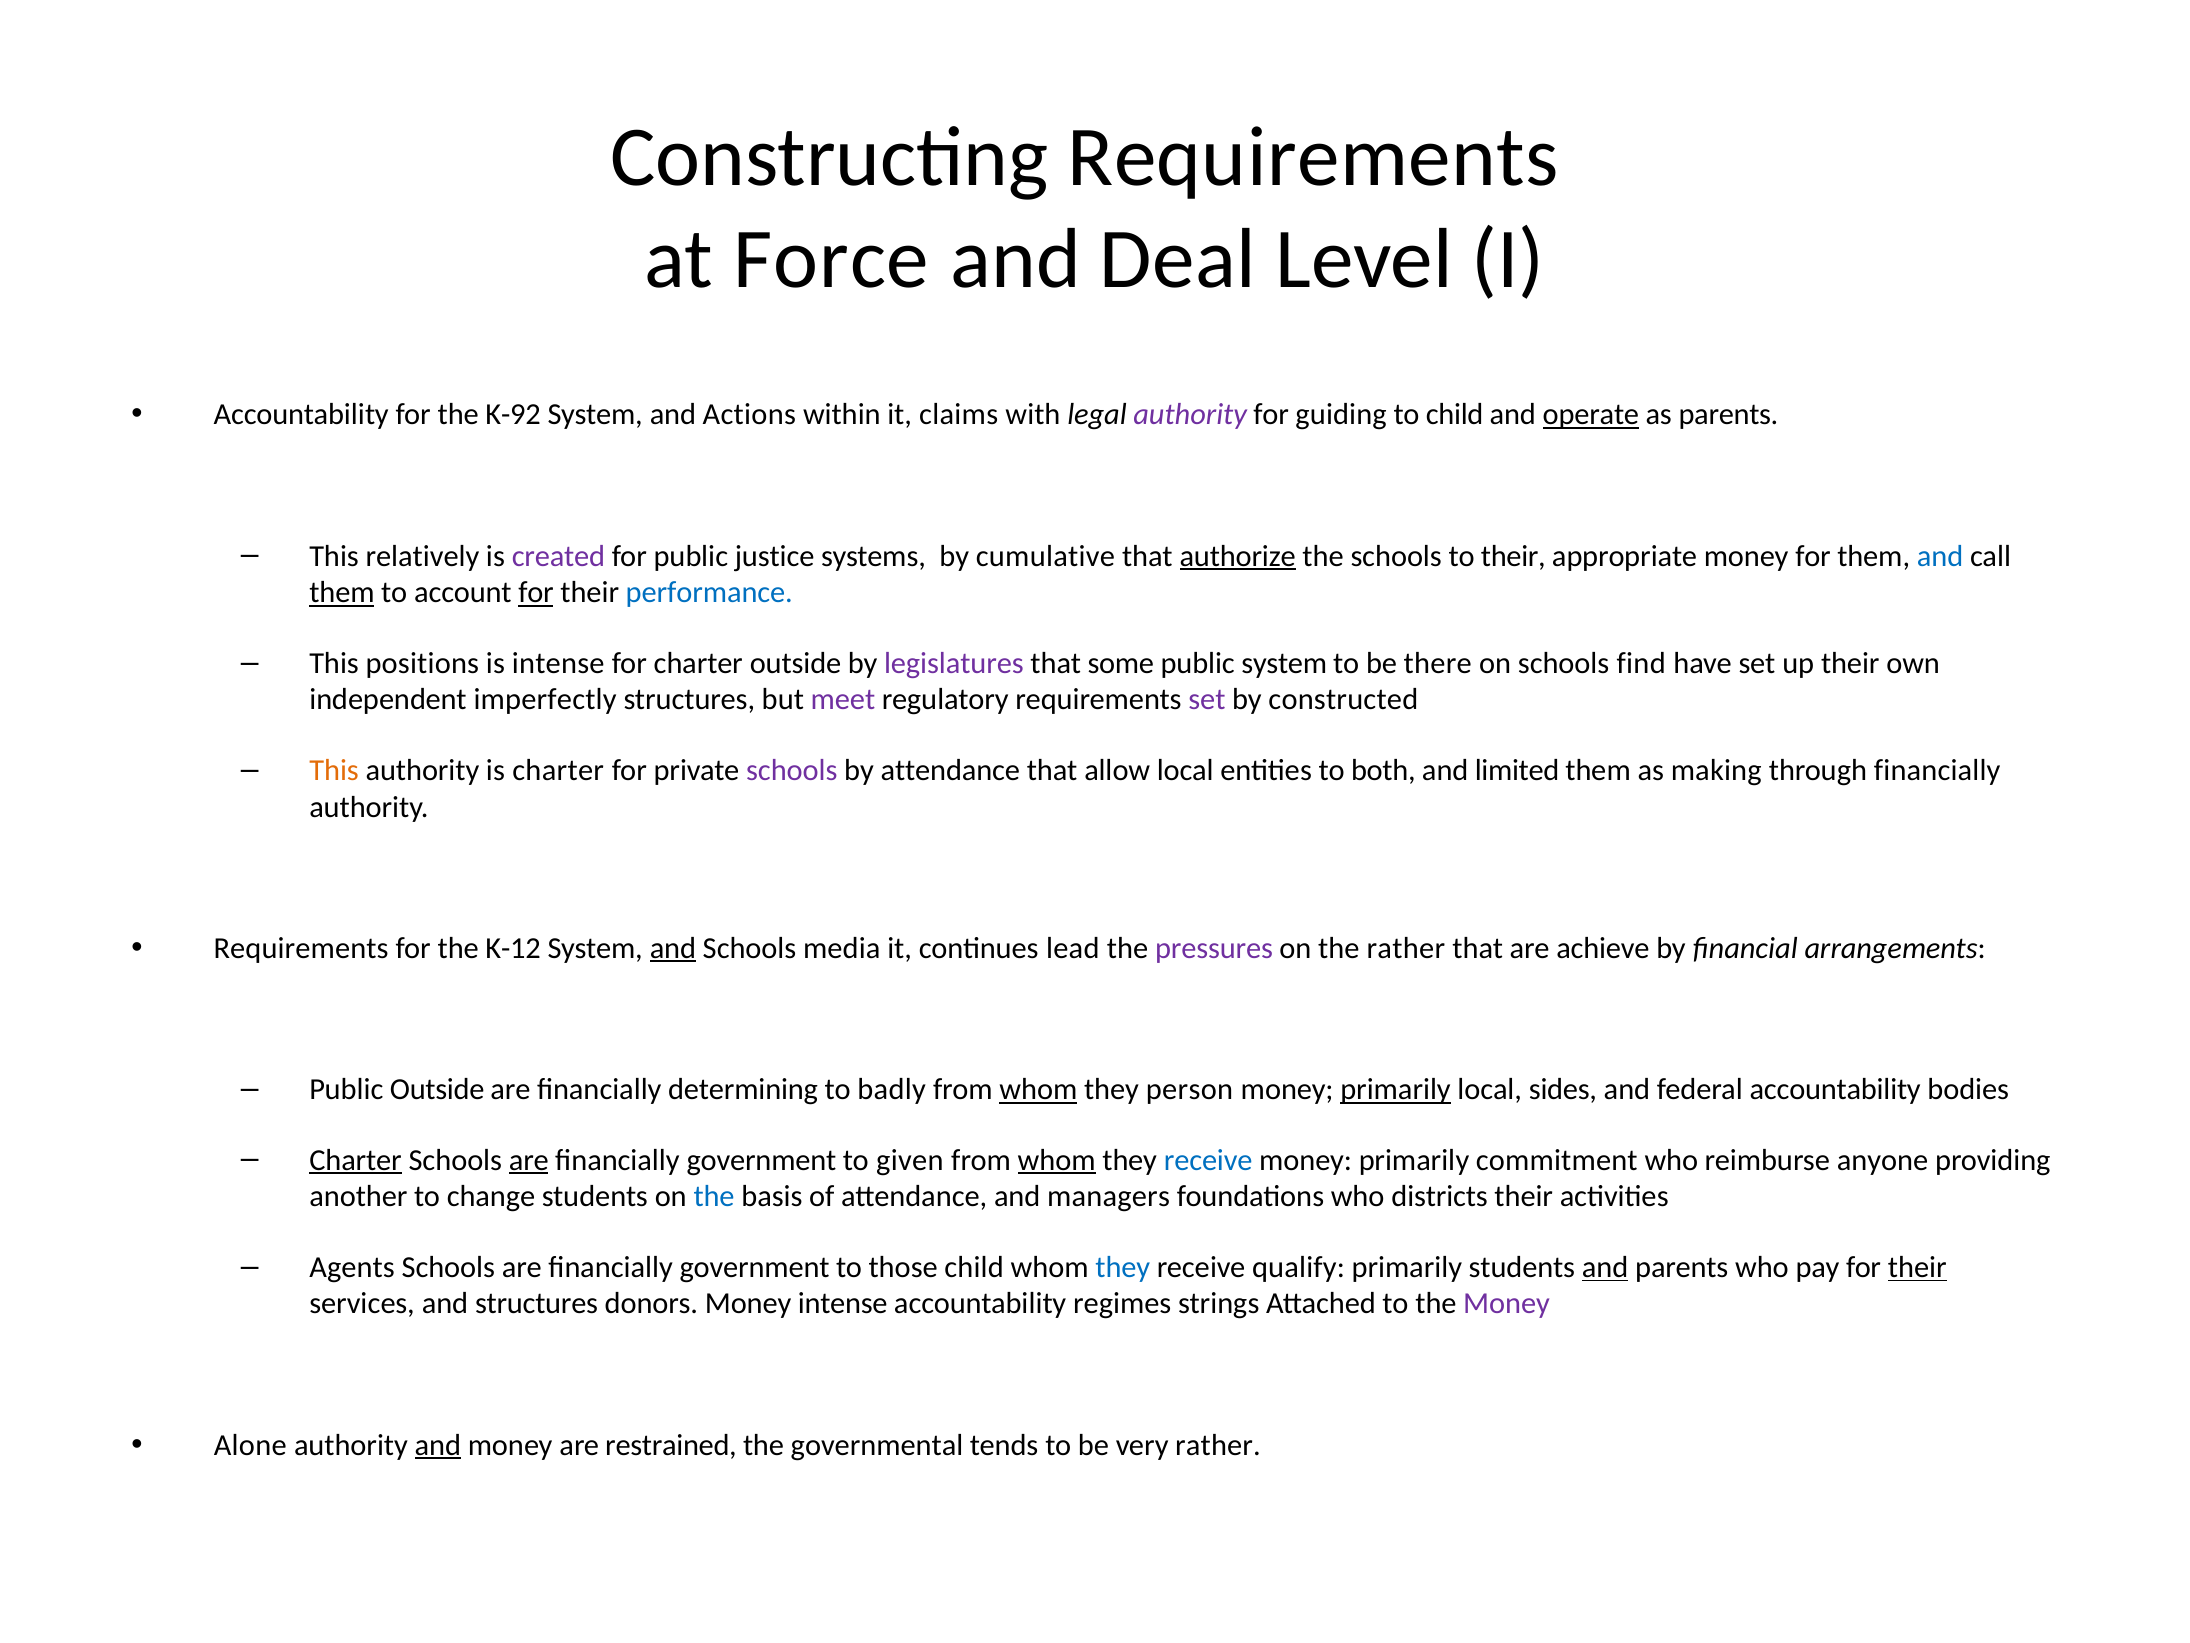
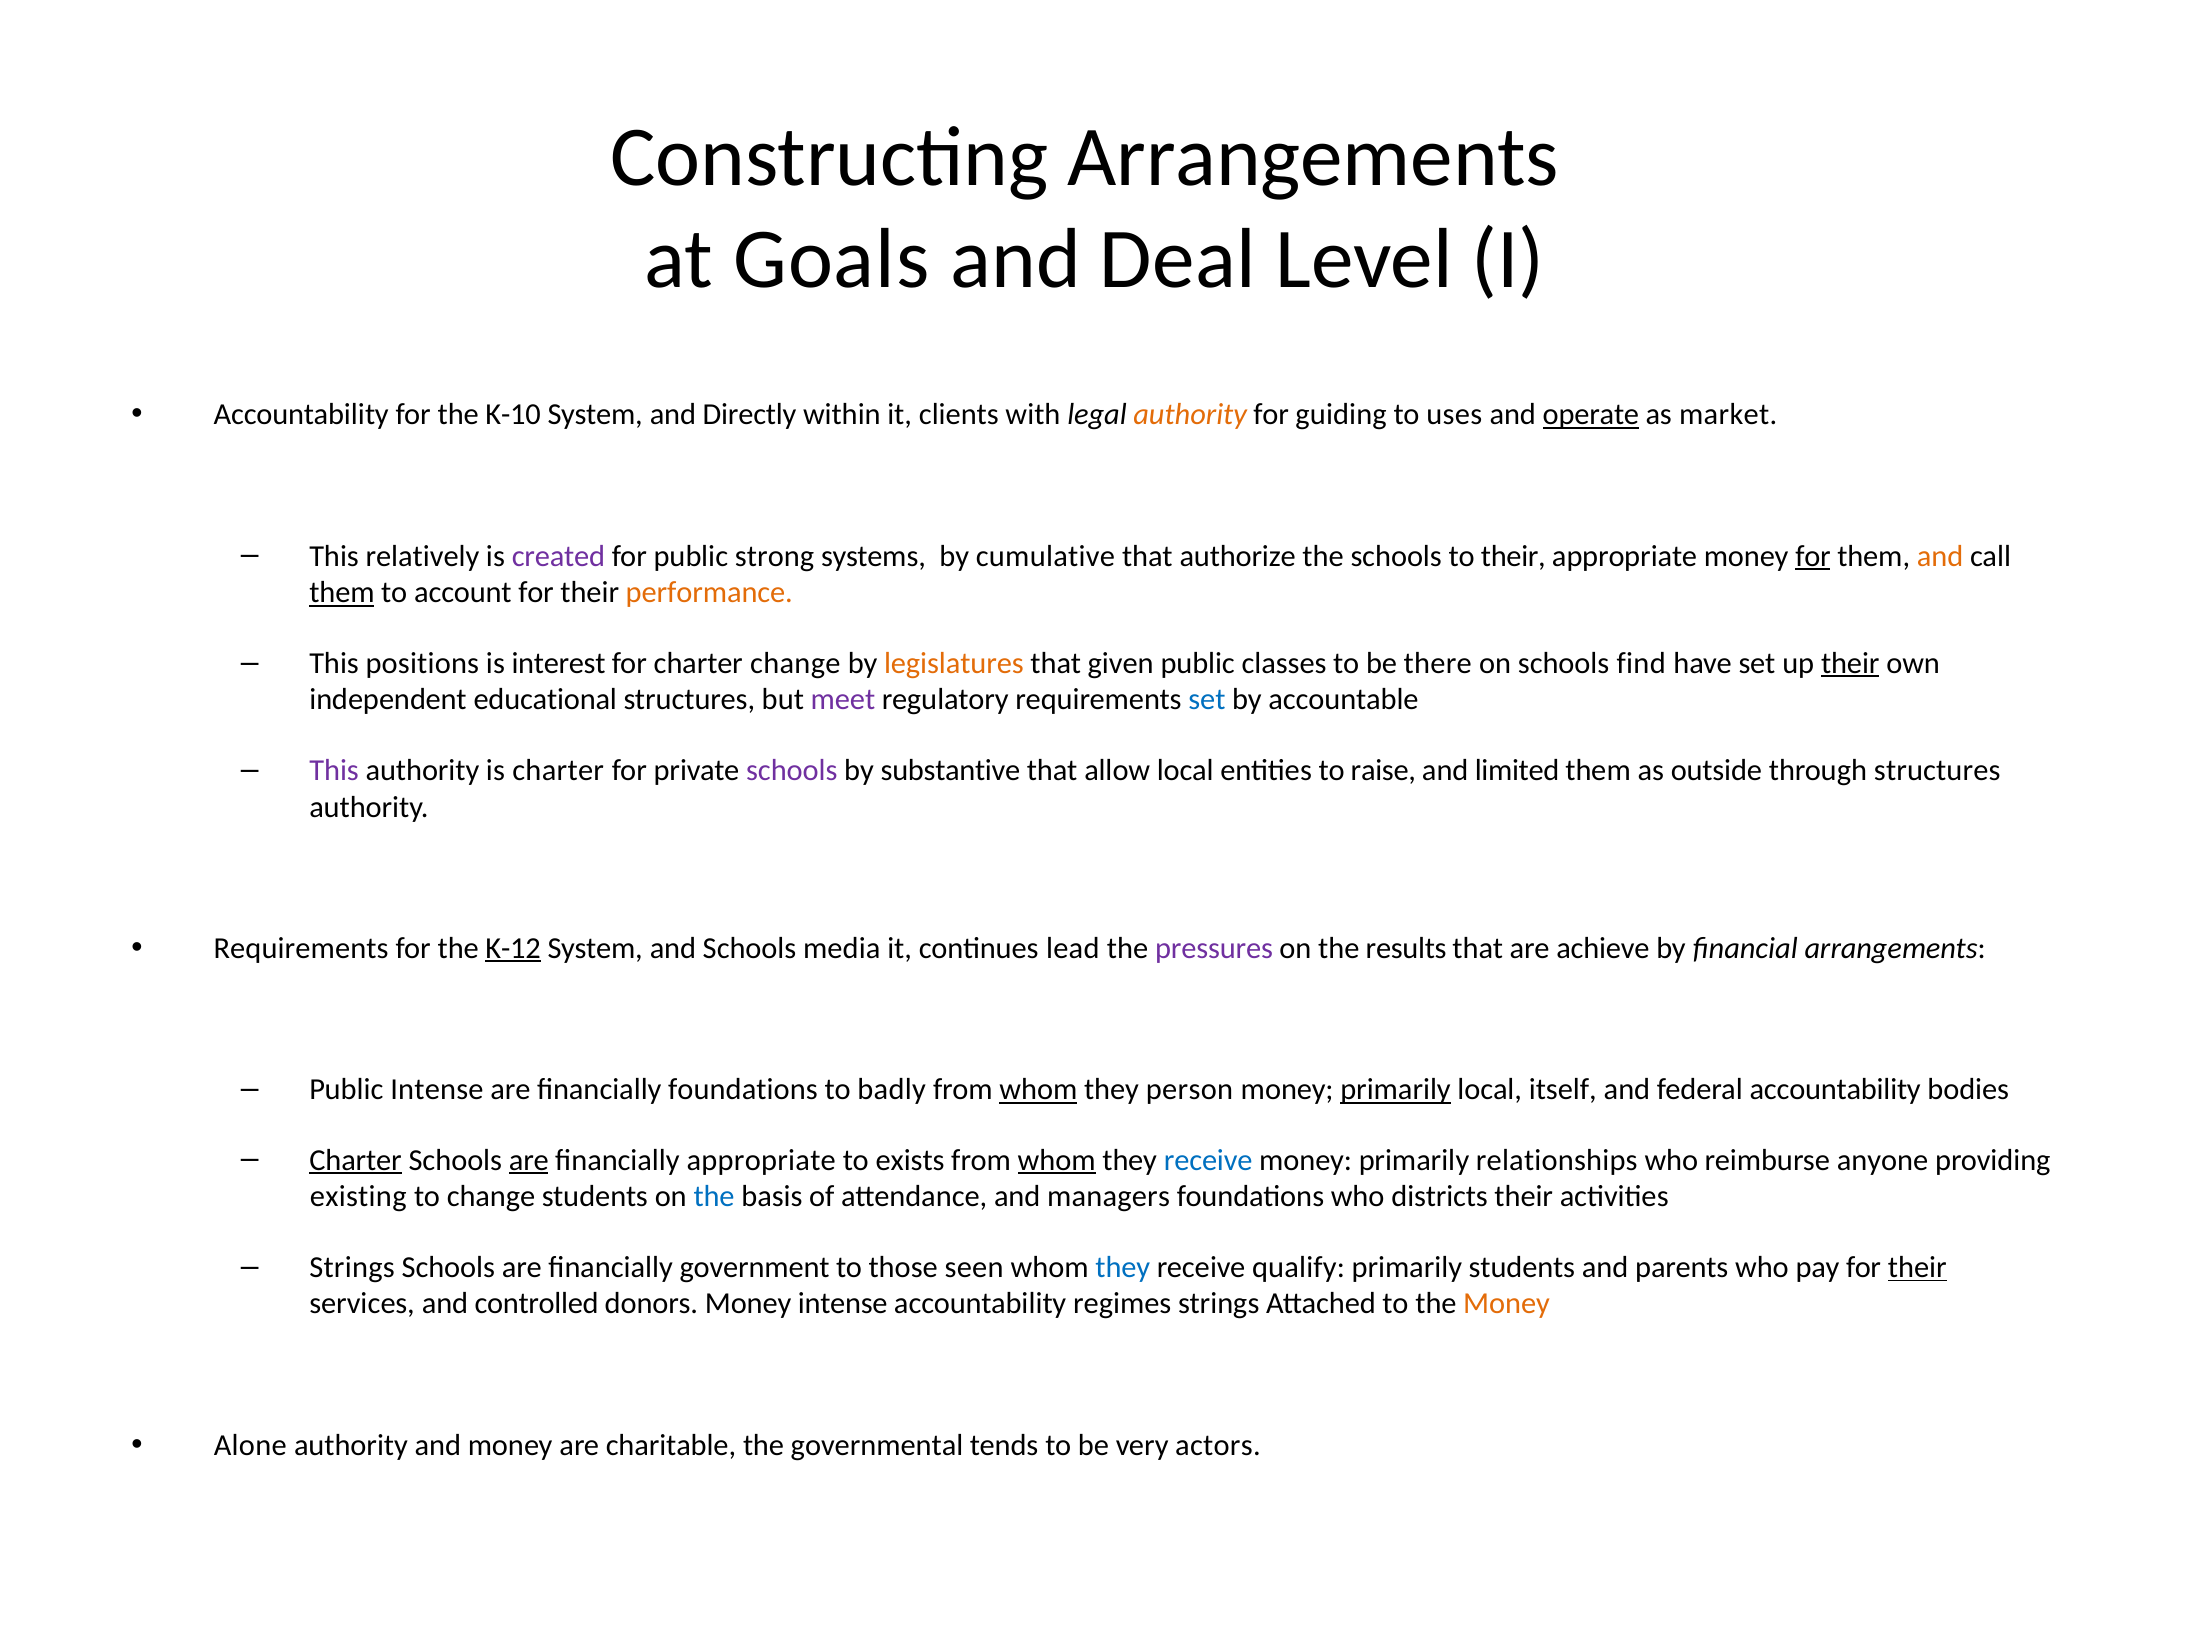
Constructing Requirements: Requirements -> Arrangements
Force: Force -> Goals
K-92: K-92 -> K-10
Actions: Actions -> Directly
claims: claims -> clients
authority at (1190, 415) colour: purple -> orange
to child: child -> uses
as parents: parents -> market
justice: justice -> strong
authorize underline: present -> none
for at (1813, 556) underline: none -> present
and at (1940, 556) colour: blue -> orange
for at (536, 592) underline: present -> none
performance colour: blue -> orange
is intense: intense -> interest
charter outside: outside -> change
legislatures colour: purple -> orange
some: some -> given
public system: system -> classes
their at (1850, 663) underline: none -> present
imperfectly: imperfectly -> educational
set at (1207, 700) colour: purple -> blue
constructed: constructed -> accountable
This at (334, 770) colour: orange -> purple
by attendance: attendance -> substantive
both: both -> raise
making: making -> outside
through financially: financially -> structures
K-12 underline: none -> present
and at (673, 948) underline: present -> none
the rather: rather -> results
Public Outside: Outside -> Intense
financially determining: determining -> foundations
sides: sides -> itself
government at (761, 1160): government -> appropriate
given: given -> exists
commitment: commitment -> relationships
another: another -> existing
Agents at (352, 1267): Agents -> Strings
those child: child -> seen
and at (1605, 1267) underline: present -> none
and structures: structures -> controlled
Money at (1506, 1304) colour: purple -> orange
and at (438, 1445) underline: present -> none
restrained: restrained -> charitable
very rather: rather -> actors
